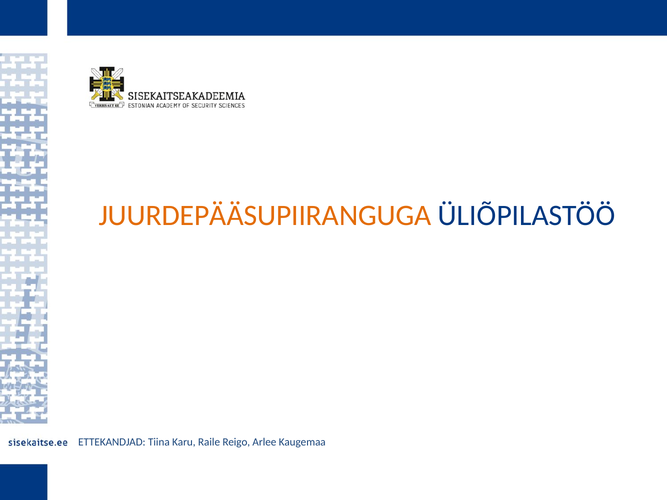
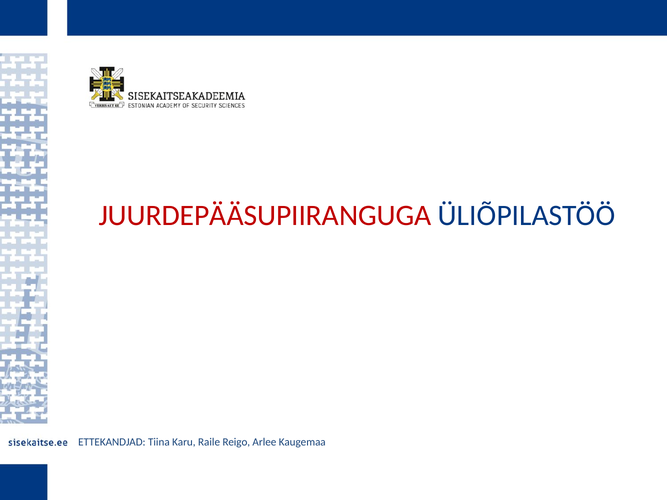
JUURDEPÄÄSUPIIRANGUGA colour: orange -> red
